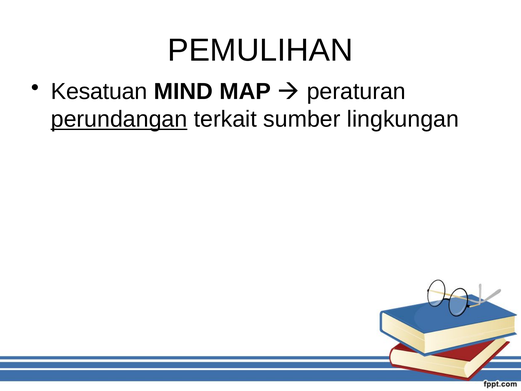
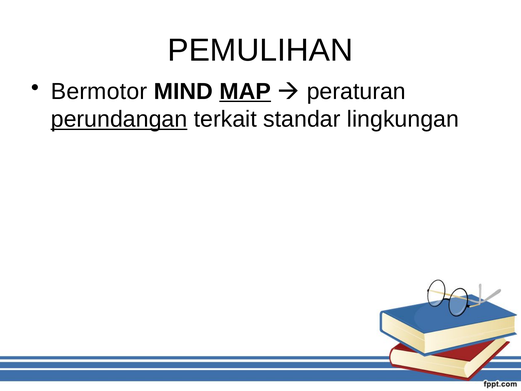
Kesatuan: Kesatuan -> Bermotor
MAP underline: none -> present
sumber: sumber -> standar
